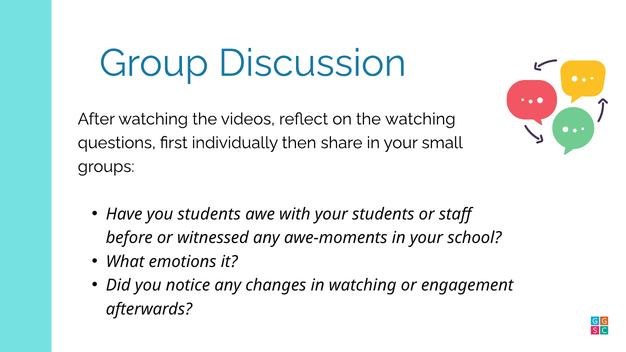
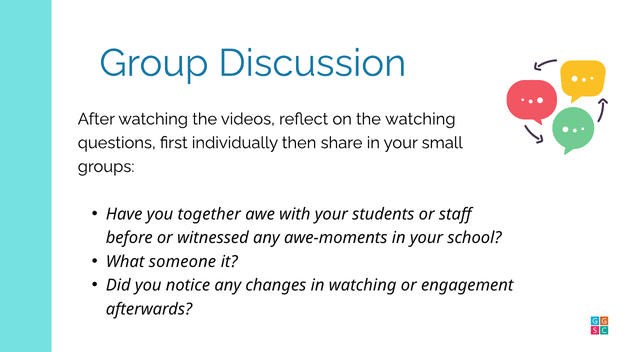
you students: students -> together
emotions: emotions -> someone
